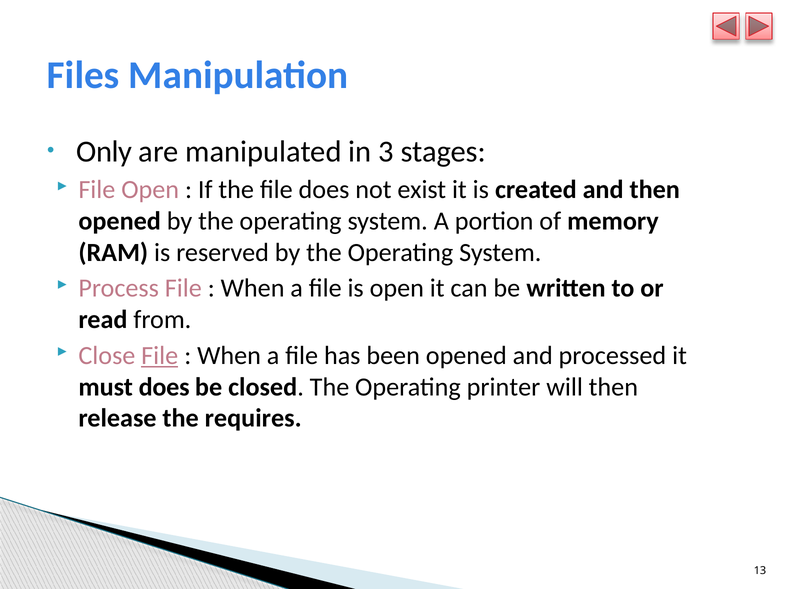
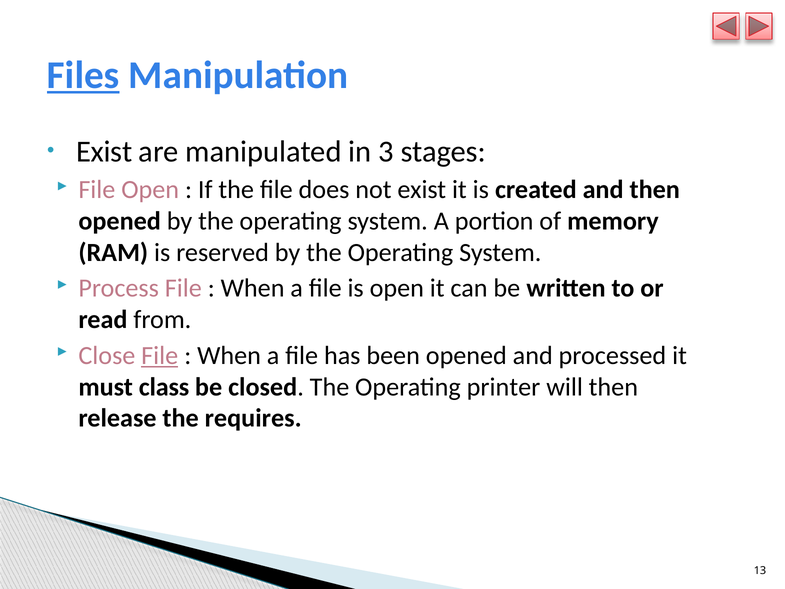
Files underline: none -> present
Only at (104, 152): Only -> Exist
must does: does -> class
